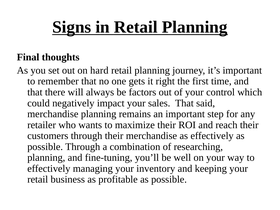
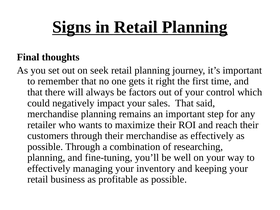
hard: hard -> seek
